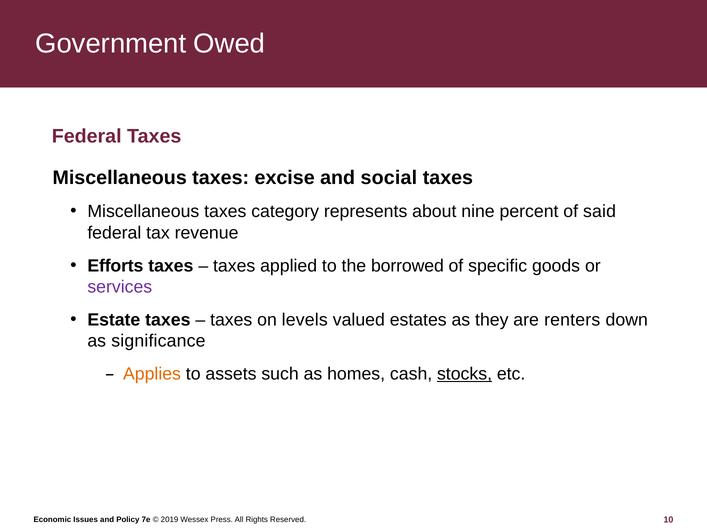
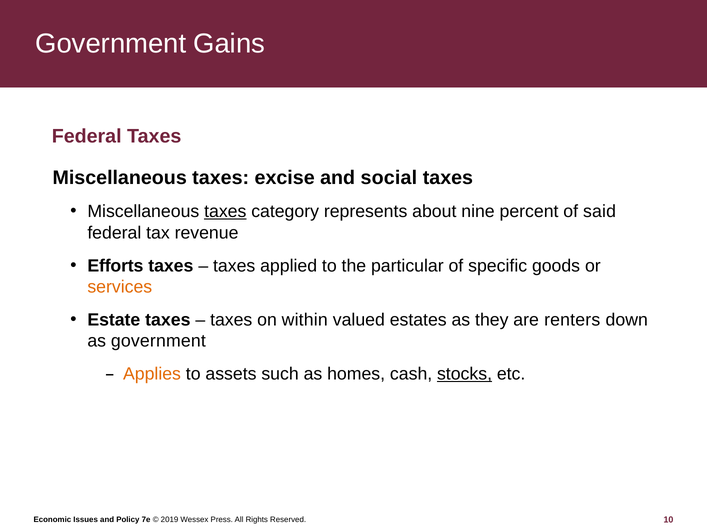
Owed: Owed -> Gains
taxes at (225, 212) underline: none -> present
borrowed: borrowed -> particular
services colour: purple -> orange
levels: levels -> within
as significance: significance -> government
